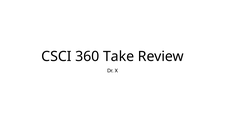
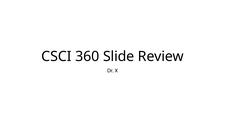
Take: Take -> Slide
